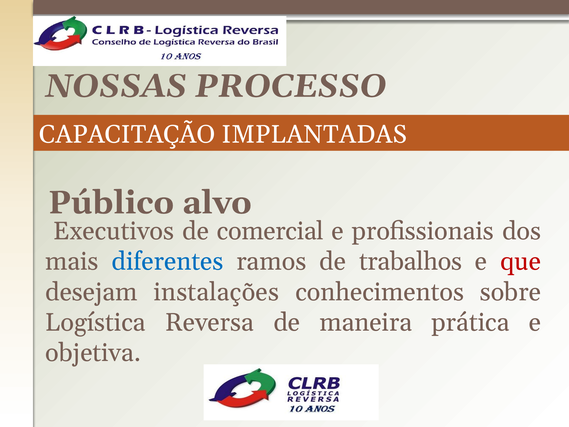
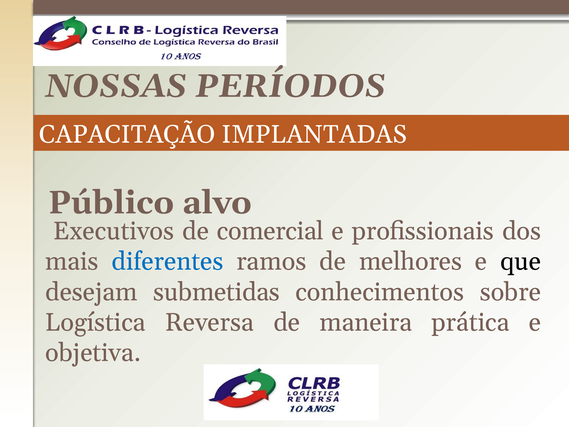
PROCESSO: PROCESSO -> PERÍODOS
trabalhos: trabalhos -> melhores
que colour: red -> black
instalações: instalações -> submetidas
